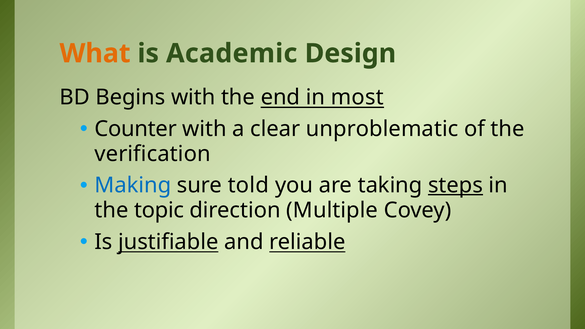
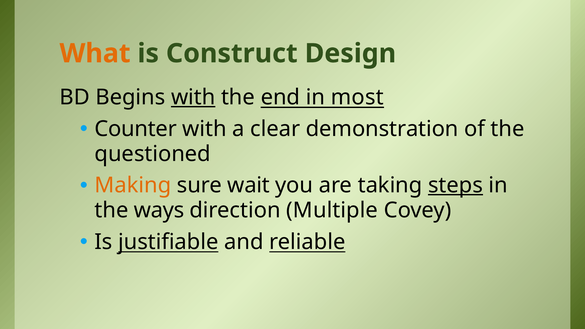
Academic: Academic -> Construct
with at (193, 97) underline: none -> present
unproblematic: unproblematic -> demonstration
verification: verification -> questioned
Making colour: blue -> orange
told: told -> wait
topic: topic -> ways
